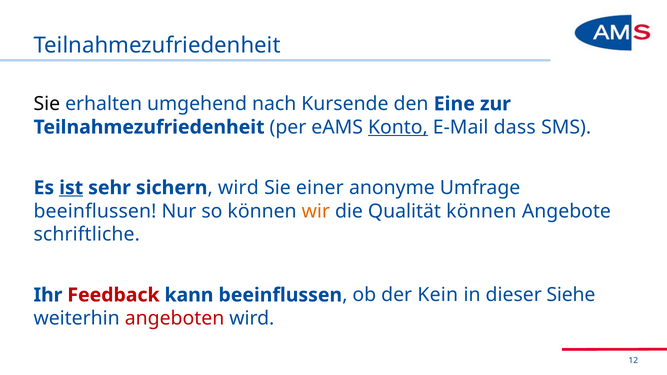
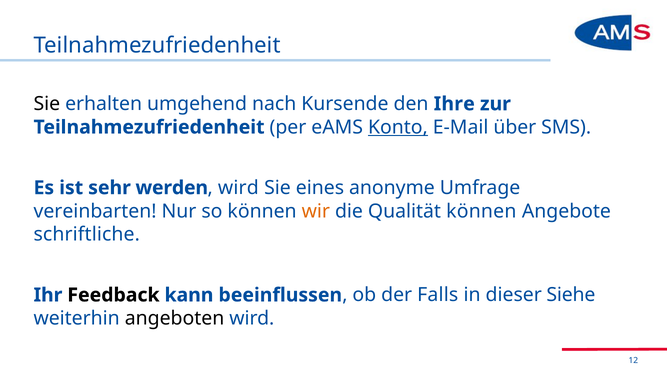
Eine: Eine -> Ihre
dass: dass -> über
ist underline: present -> none
sichern: sichern -> werden
einer: einer -> eines
beeinflussen at (95, 211): beeinflussen -> vereinbarten
Feedback colour: red -> black
Kein: Kein -> Falls
angeboten colour: red -> black
